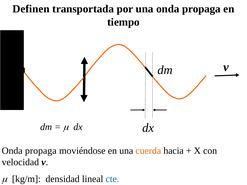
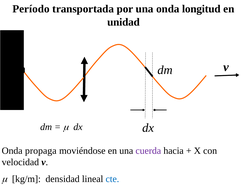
Definen: Definen -> Período
una onda propaga: propaga -> longitud
tiempo: tiempo -> unidad
cuerda colour: orange -> purple
